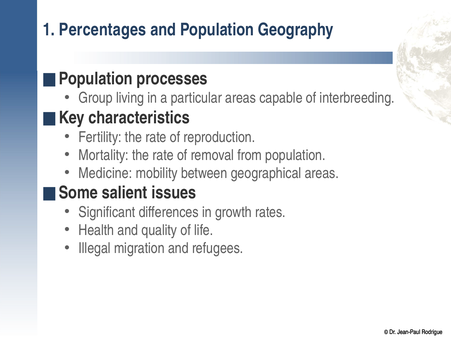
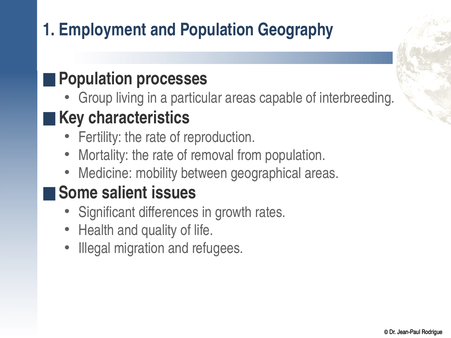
Percentages: Percentages -> Employment
